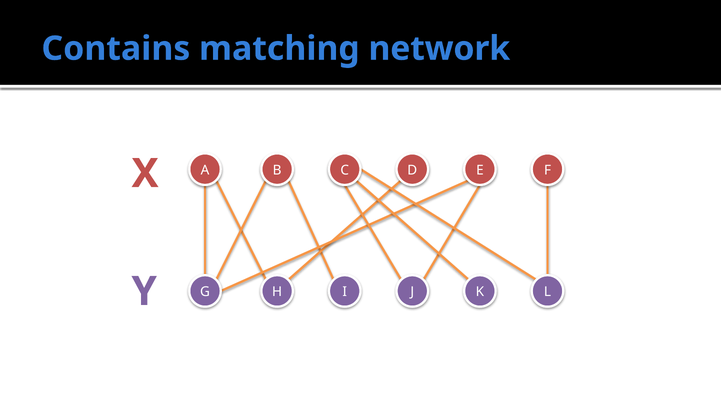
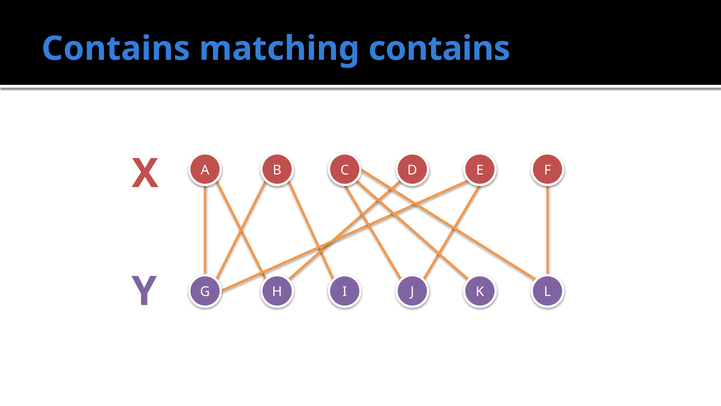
matching network: network -> contains
